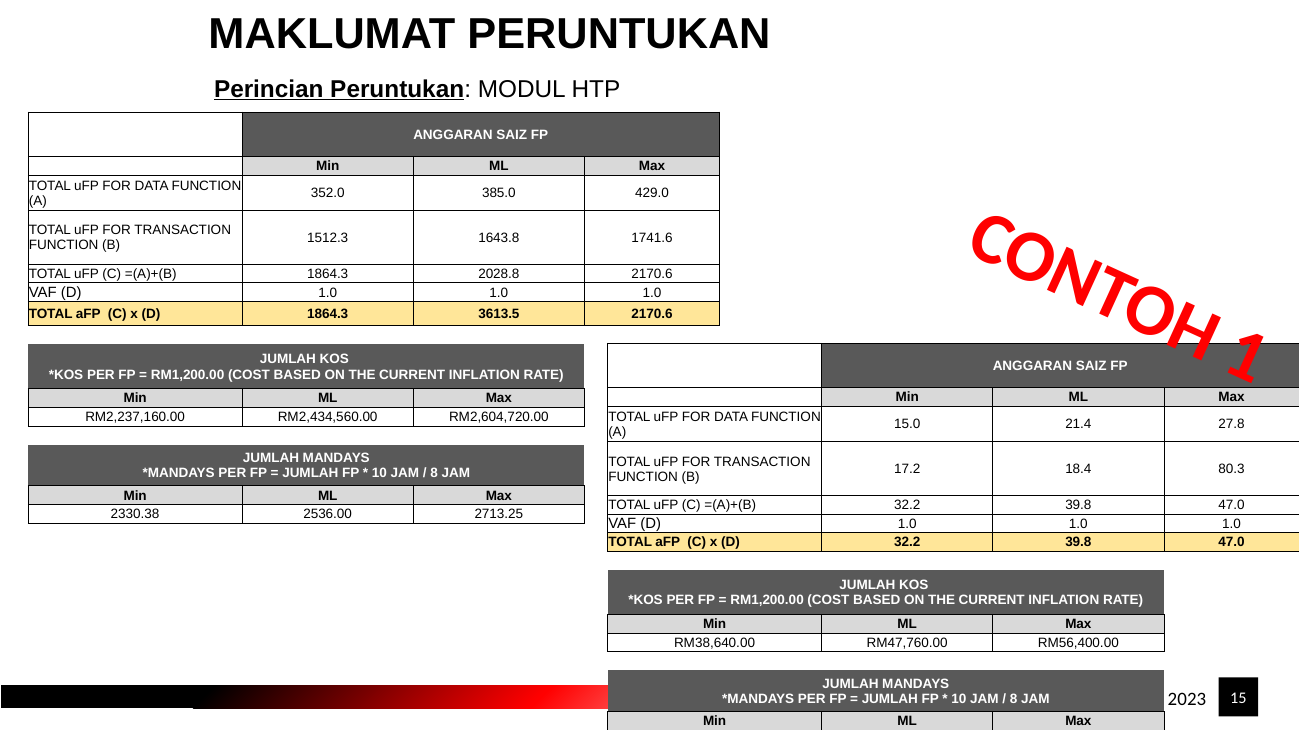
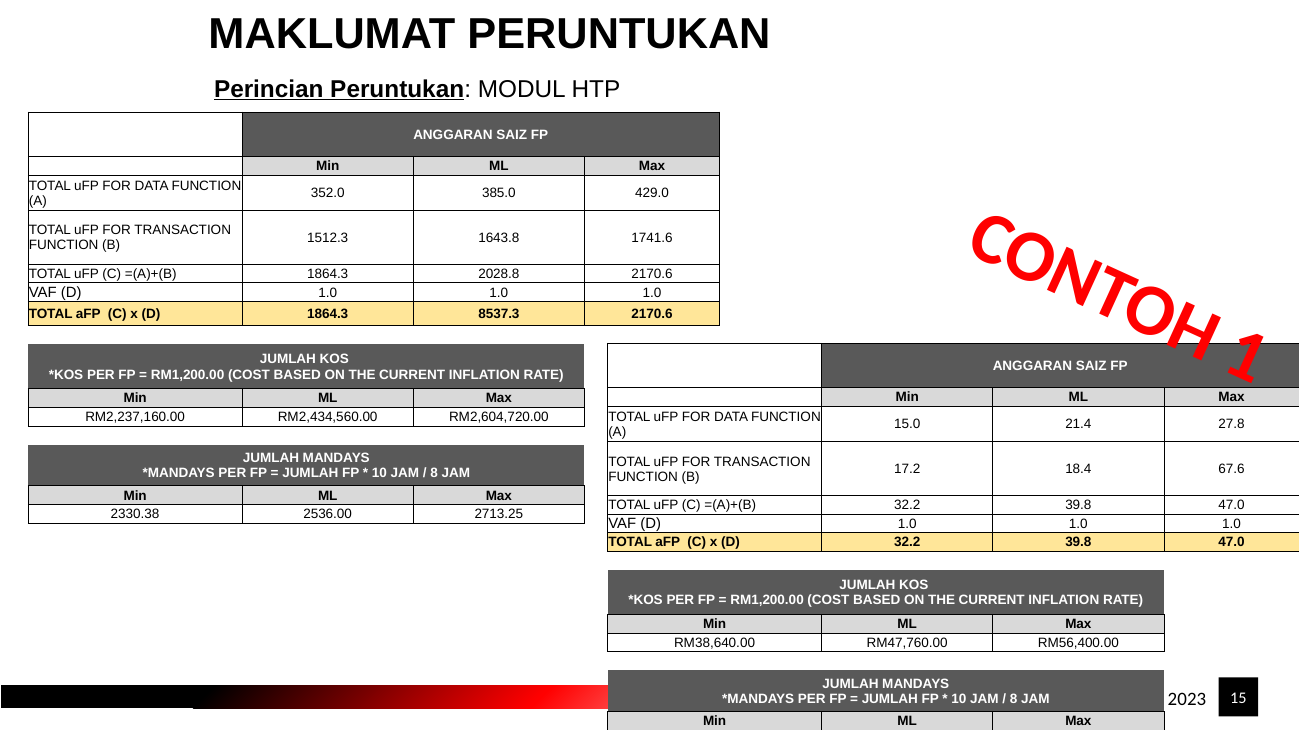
3613.5: 3613.5 -> 8537.3
80.3: 80.3 -> 67.6
